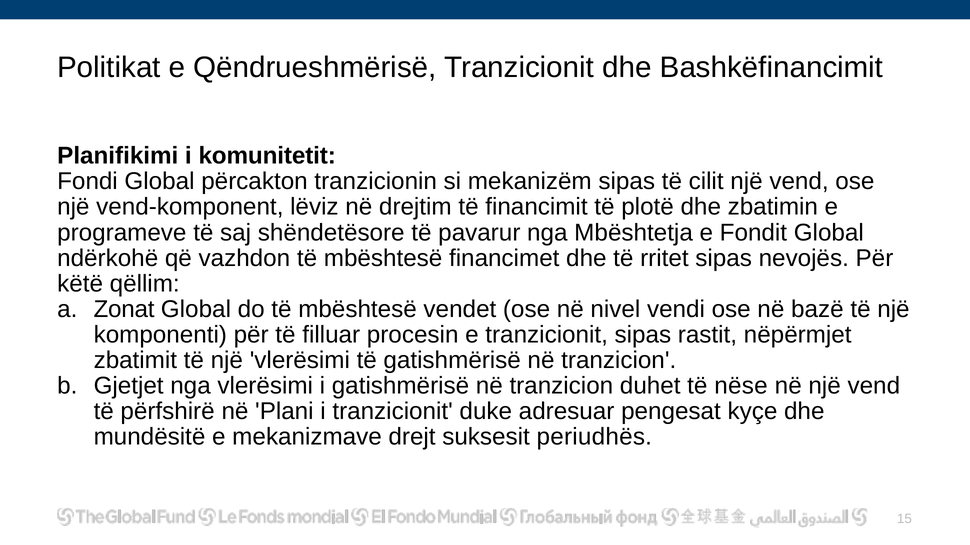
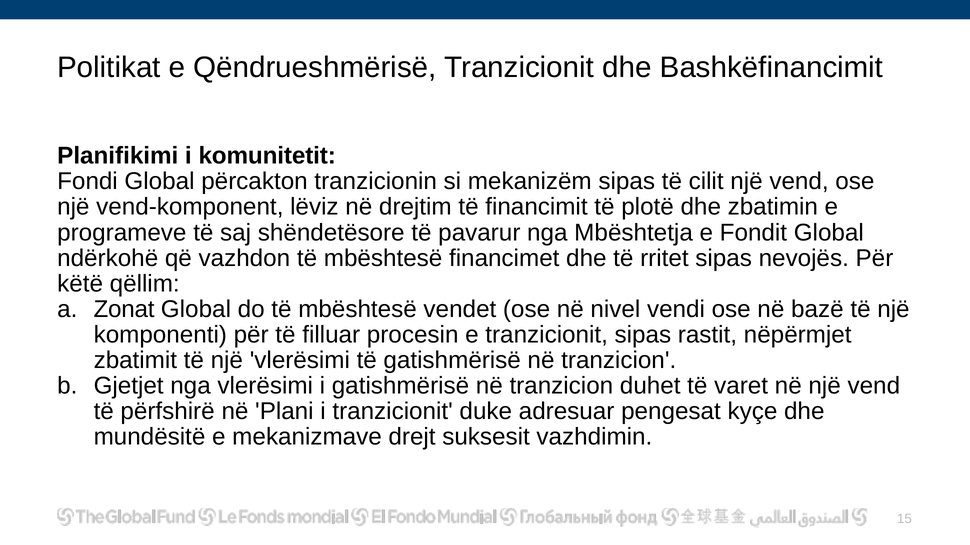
nëse: nëse -> varet
periudhës: periudhës -> vazhdimin
